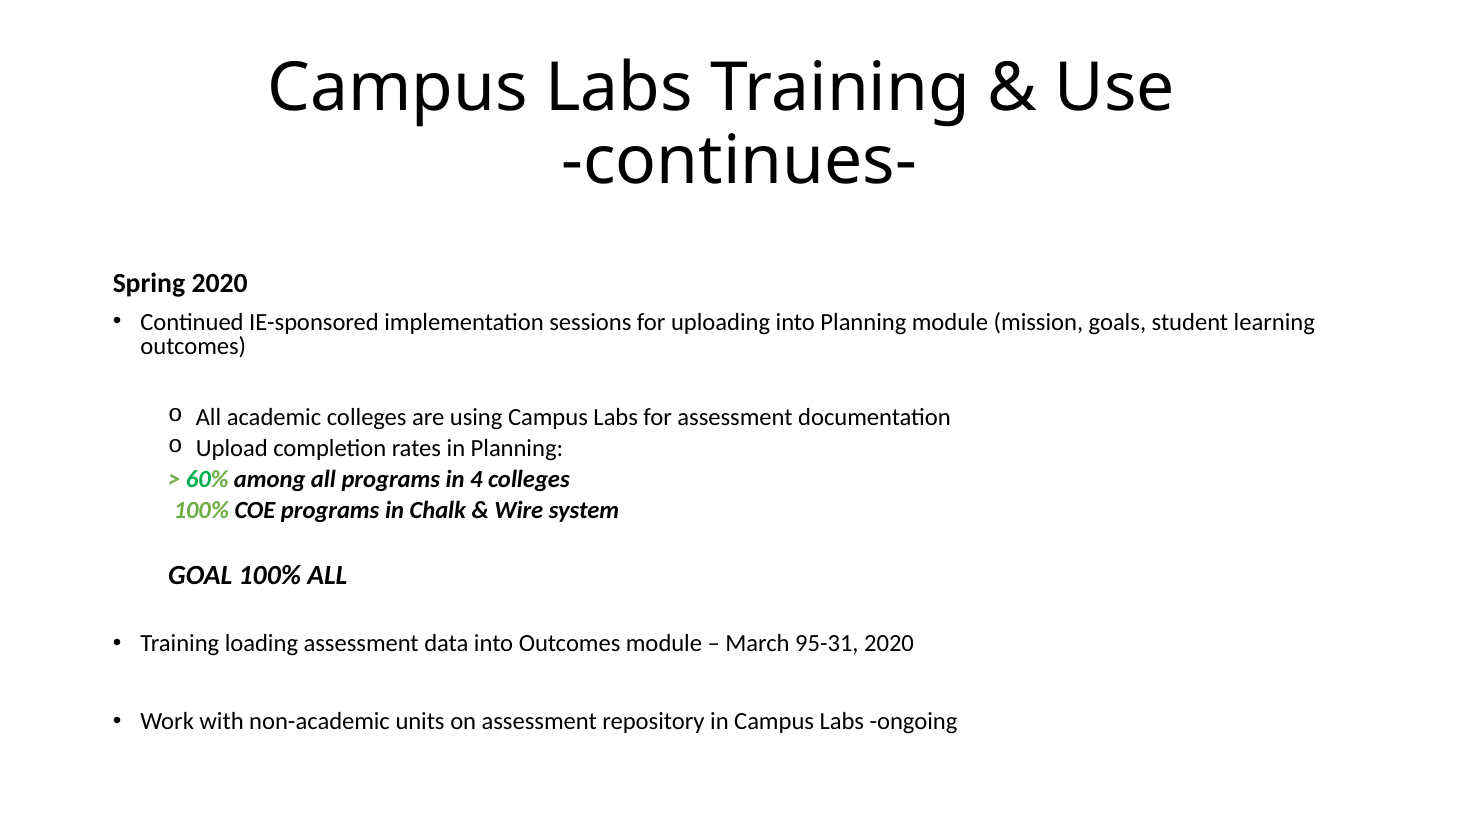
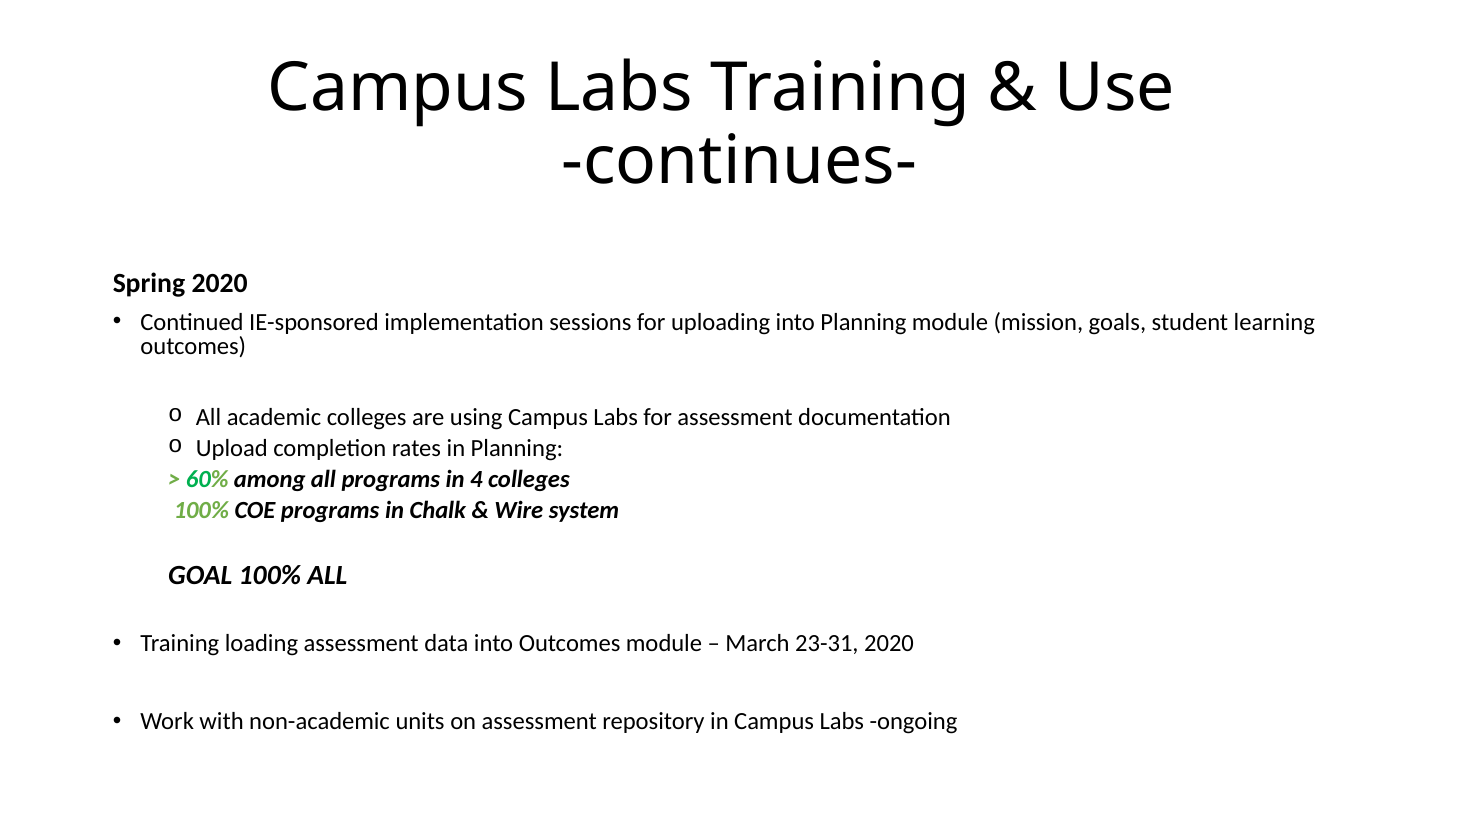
95-31: 95-31 -> 23-31
